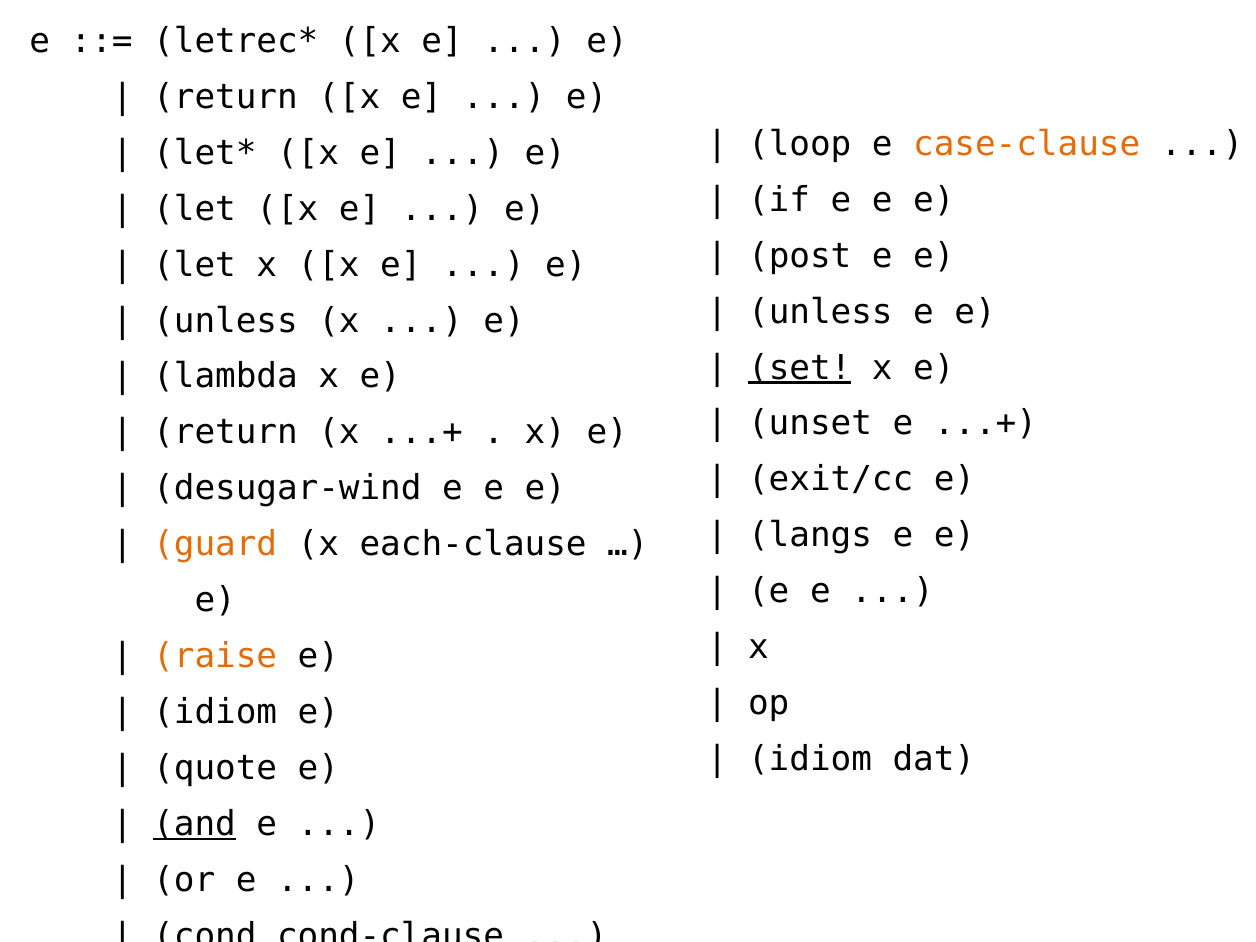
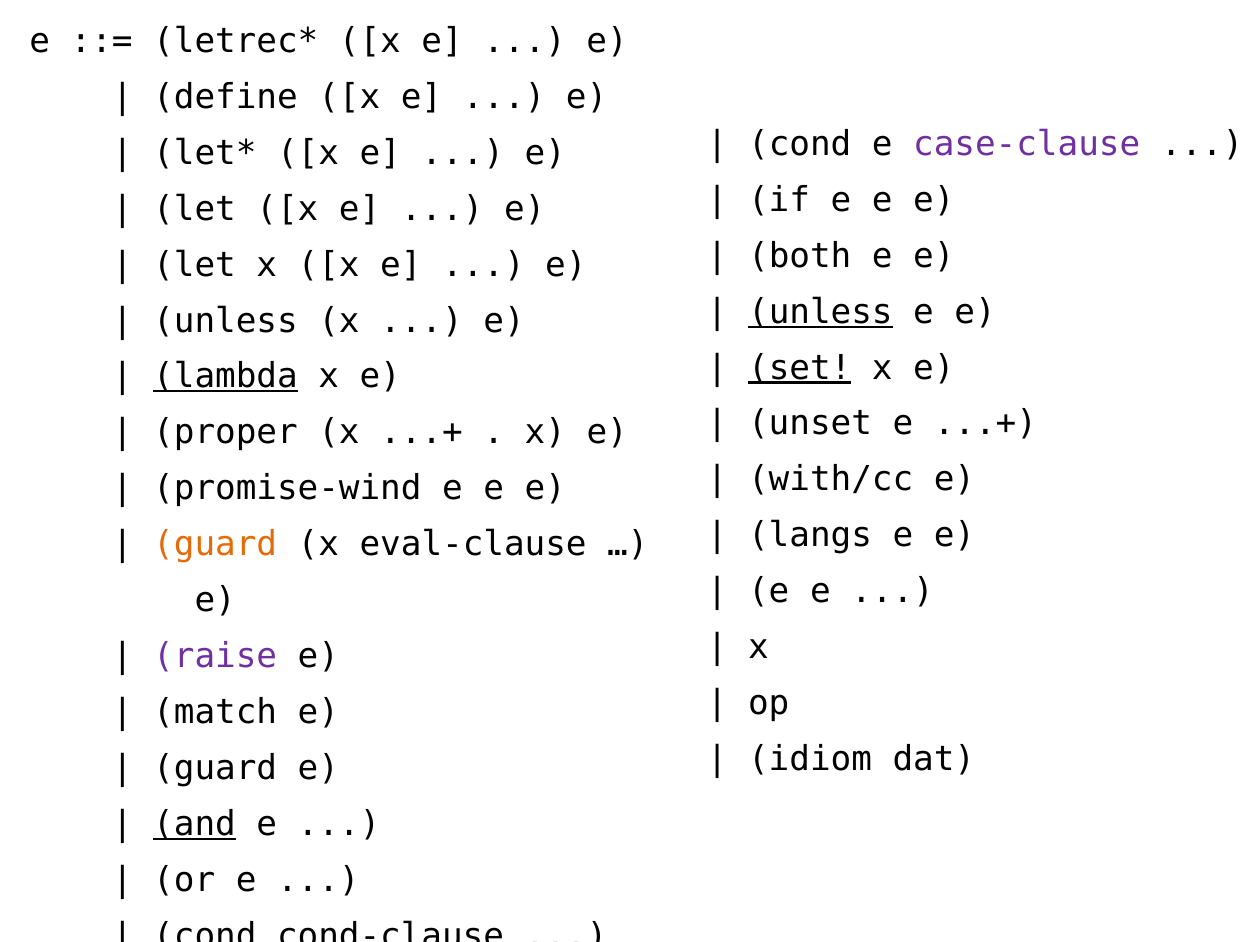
return at (226, 97): return -> define
loop at (800, 144): loop -> cond
case-clause at (1027, 144) colour: orange -> purple
post: post -> both
unless at (820, 312) underline: none -> present
lambda underline: none -> present
return at (226, 433): return -> proper
exit/cc: exit/cc -> with/cc
desugar-wind: desugar-wind -> promise-wind
each-clause: each-clause -> eval-clause
raise colour: orange -> purple
idiom at (215, 712): idiom -> match
quote at (215, 768): quote -> guard
